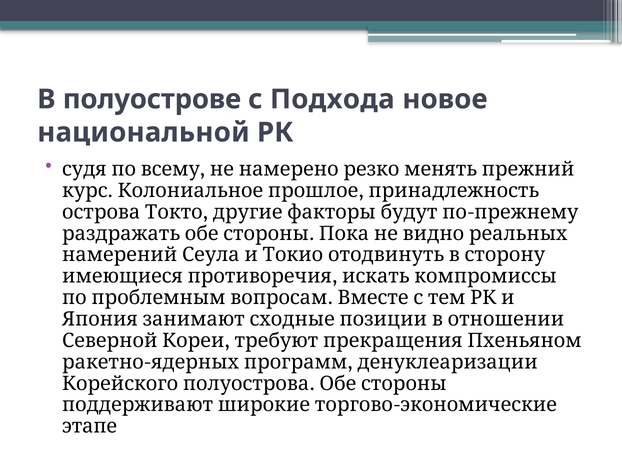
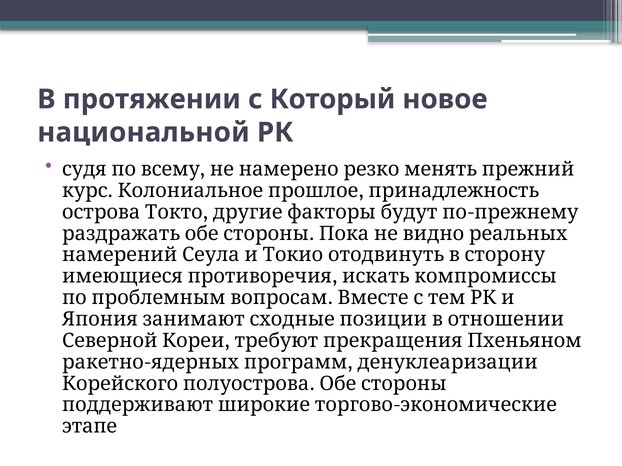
полуострове: полуострове -> протяжении
Подхода: Подхода -> Который
